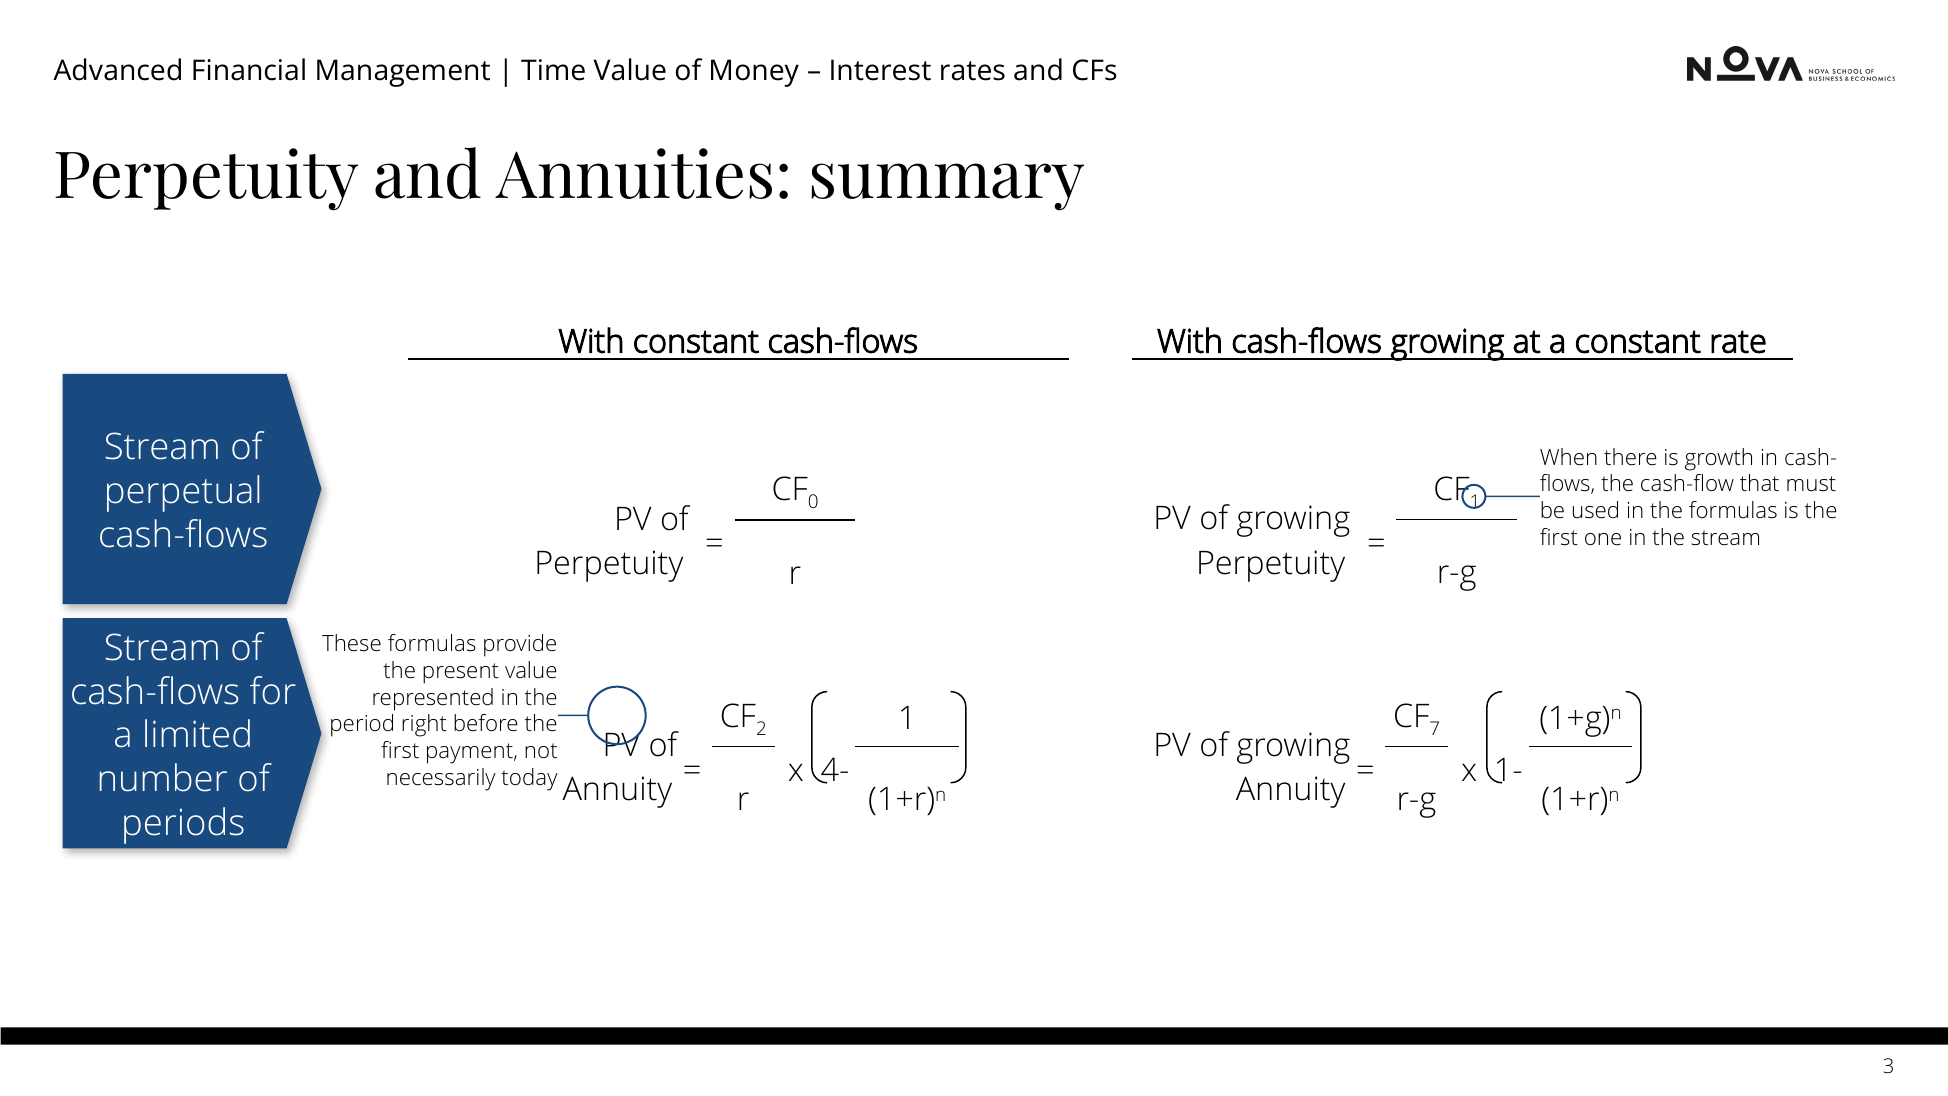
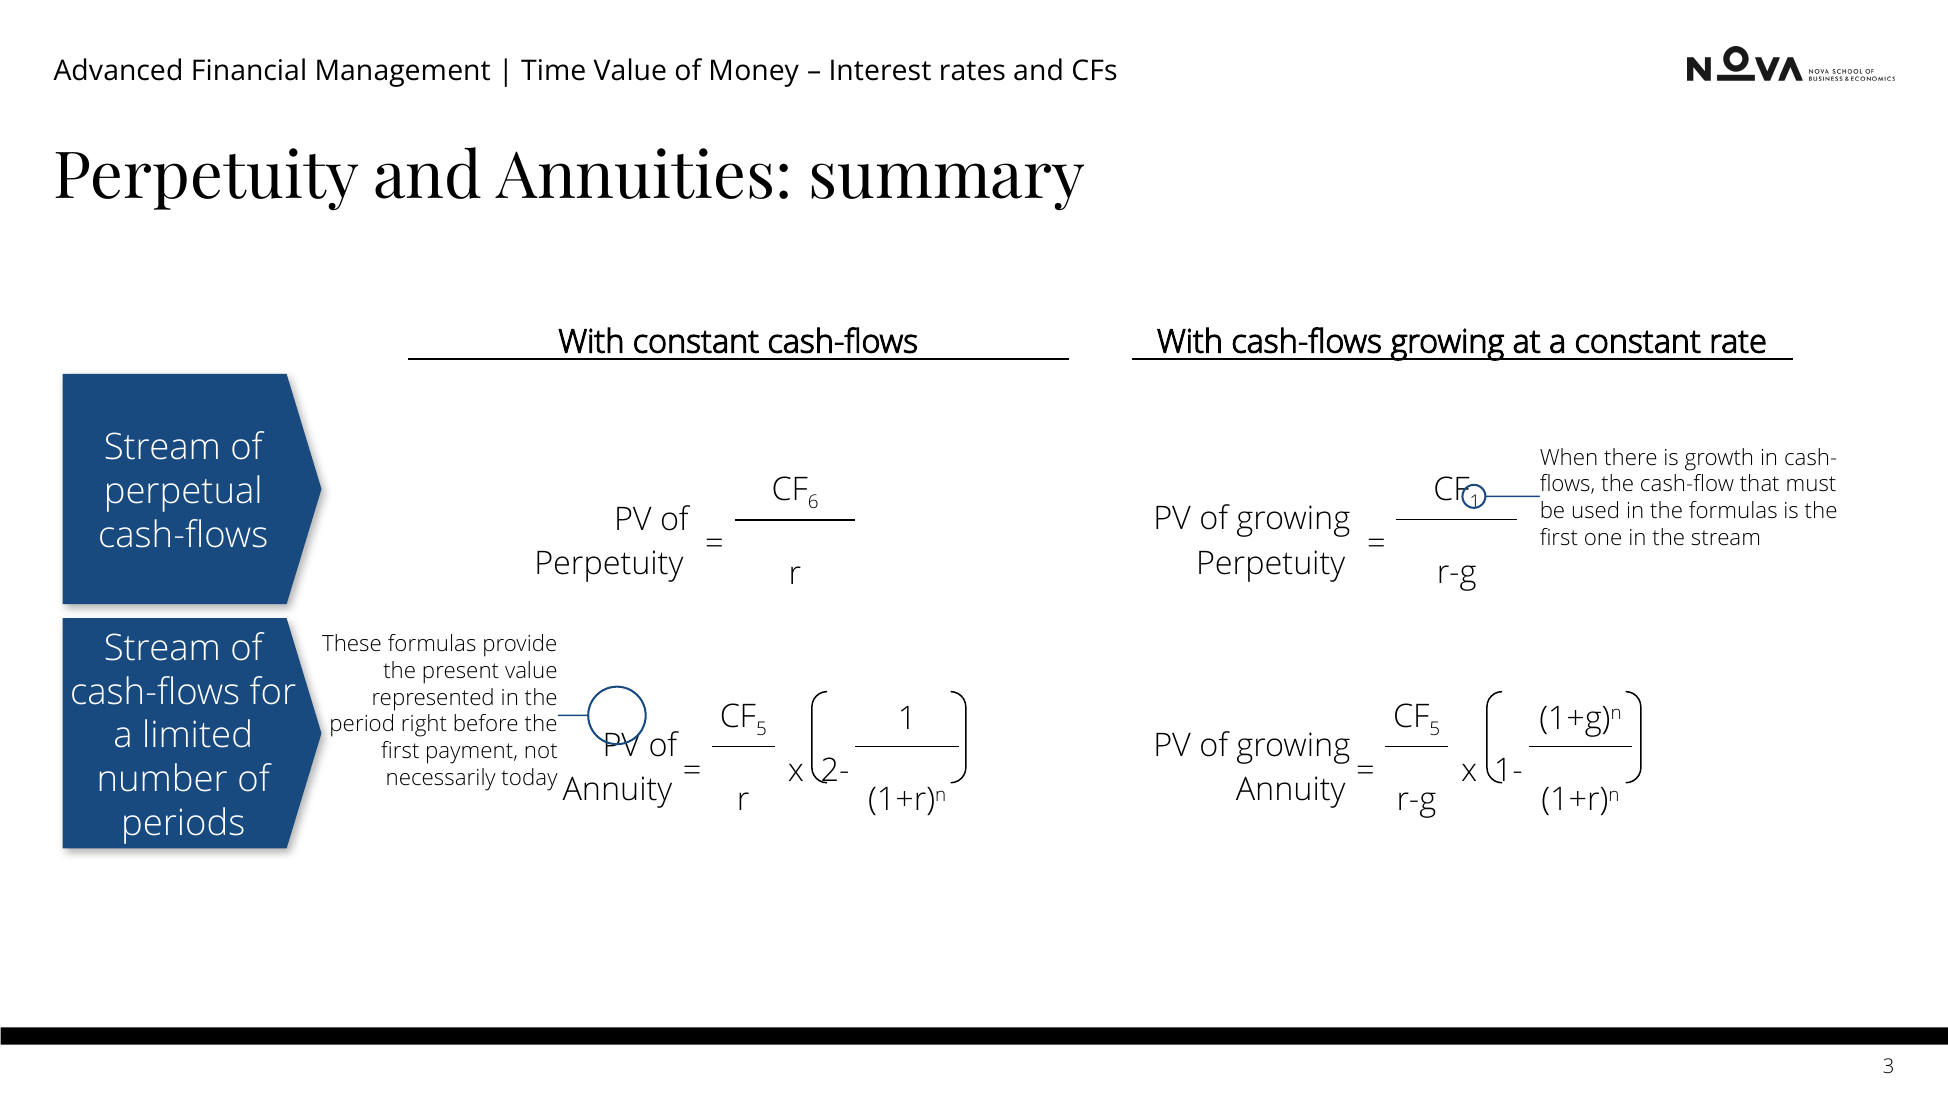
0: 0 -> 6
2 at (761, 729): 2 -> 5
7 at (1435, 729): 7 -> 5
4-: 4- -> 2-
